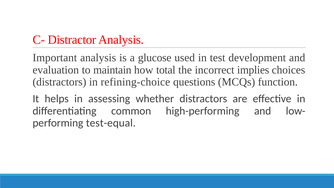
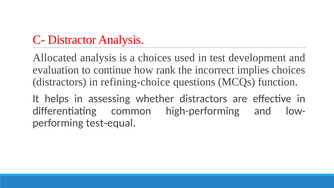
Important: Important -> Allocated
a glucose: glucose -> choices
maintain: maintain -> continue
total: total -> rank
